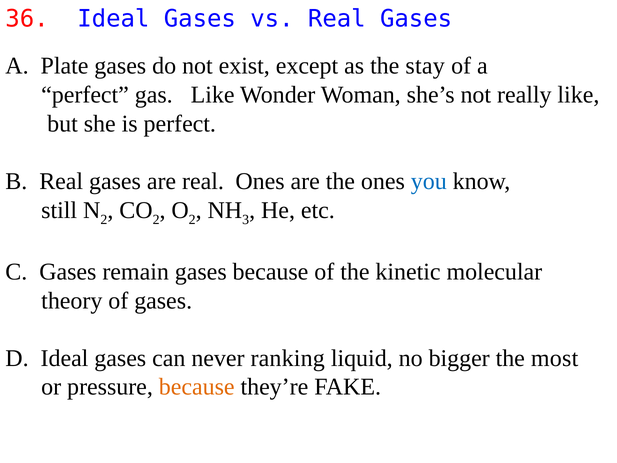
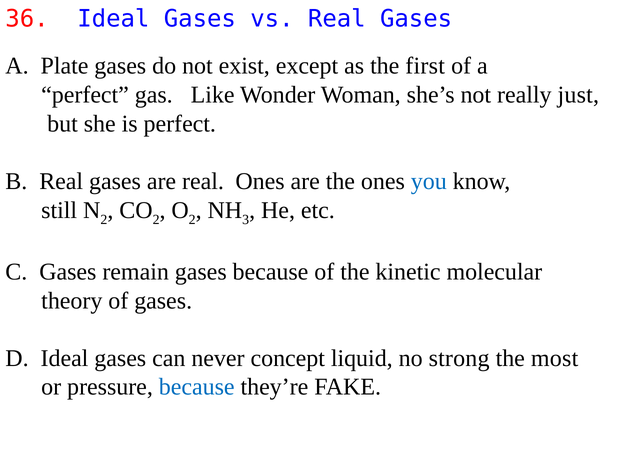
stay: stay -> first
really like: like -> just
ranking: ranking -> concept
bigger: bigger -> strong
because at (197, 387) colour: orange -> blue
